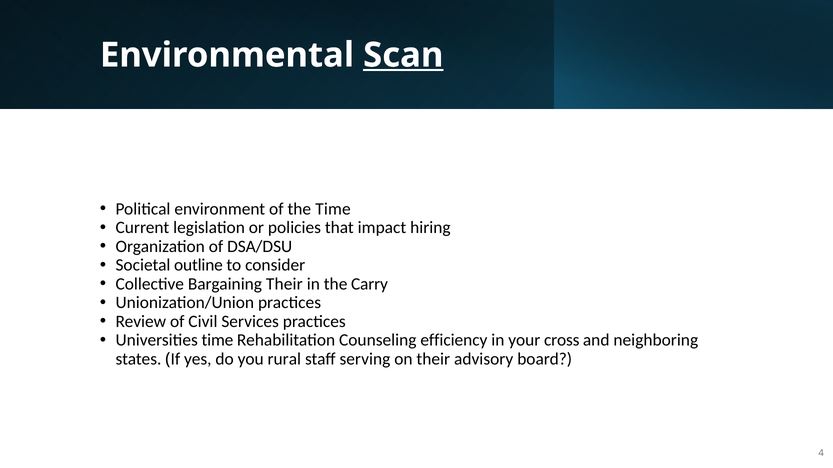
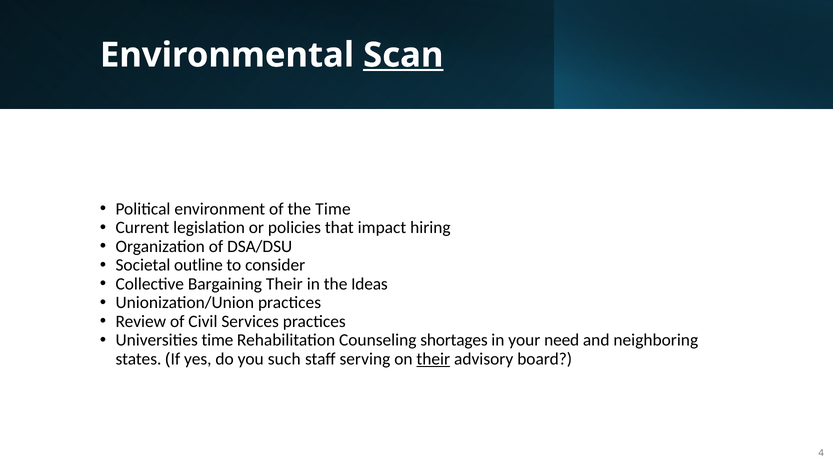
Carry: Carry -> Ideas
efficiency: efficiency -> shortages
cross: cross -> need
rural: rural -> such
their at (433, 359) underline: none -> present
